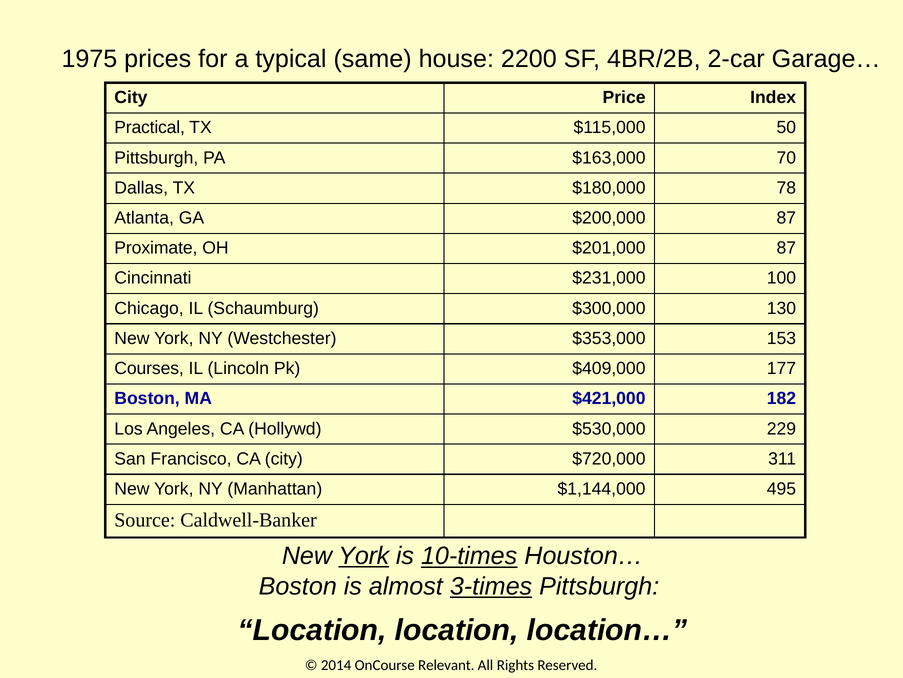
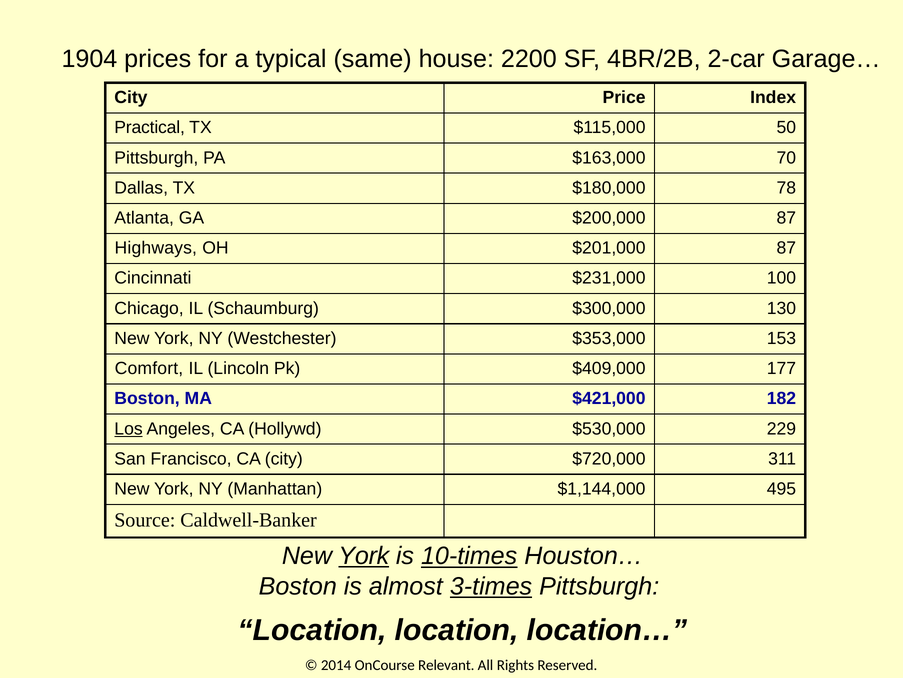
1975: 1975 -> 1904
Proximate: Proximate -> Highways
Courses: Courses -> Comfort
Los underline: none -> present
